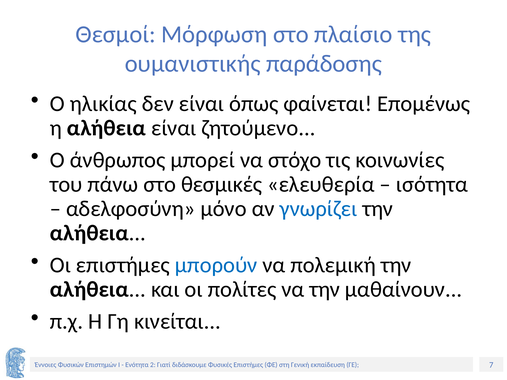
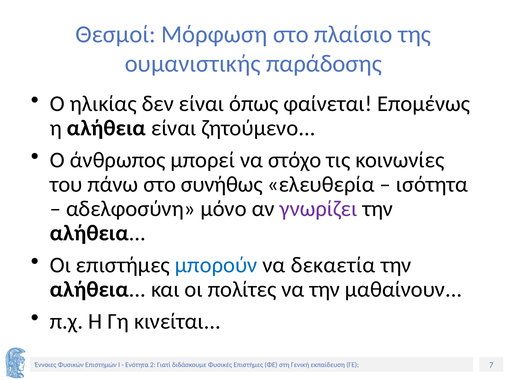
θεσμικές: θεσμικές -> συνήθως
γνωρίζει colour: blue -> purple
πολεμική: πολεμική -> δεκαετία
